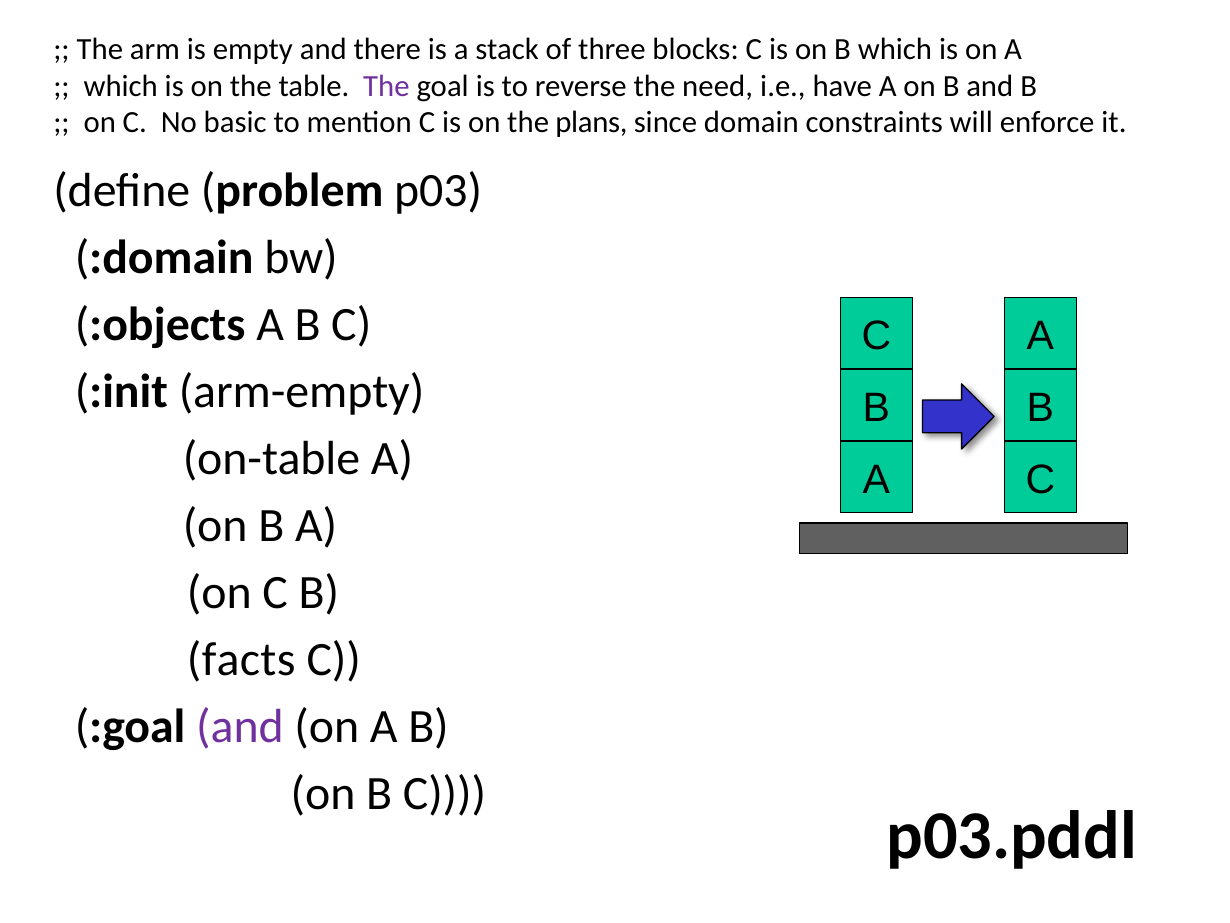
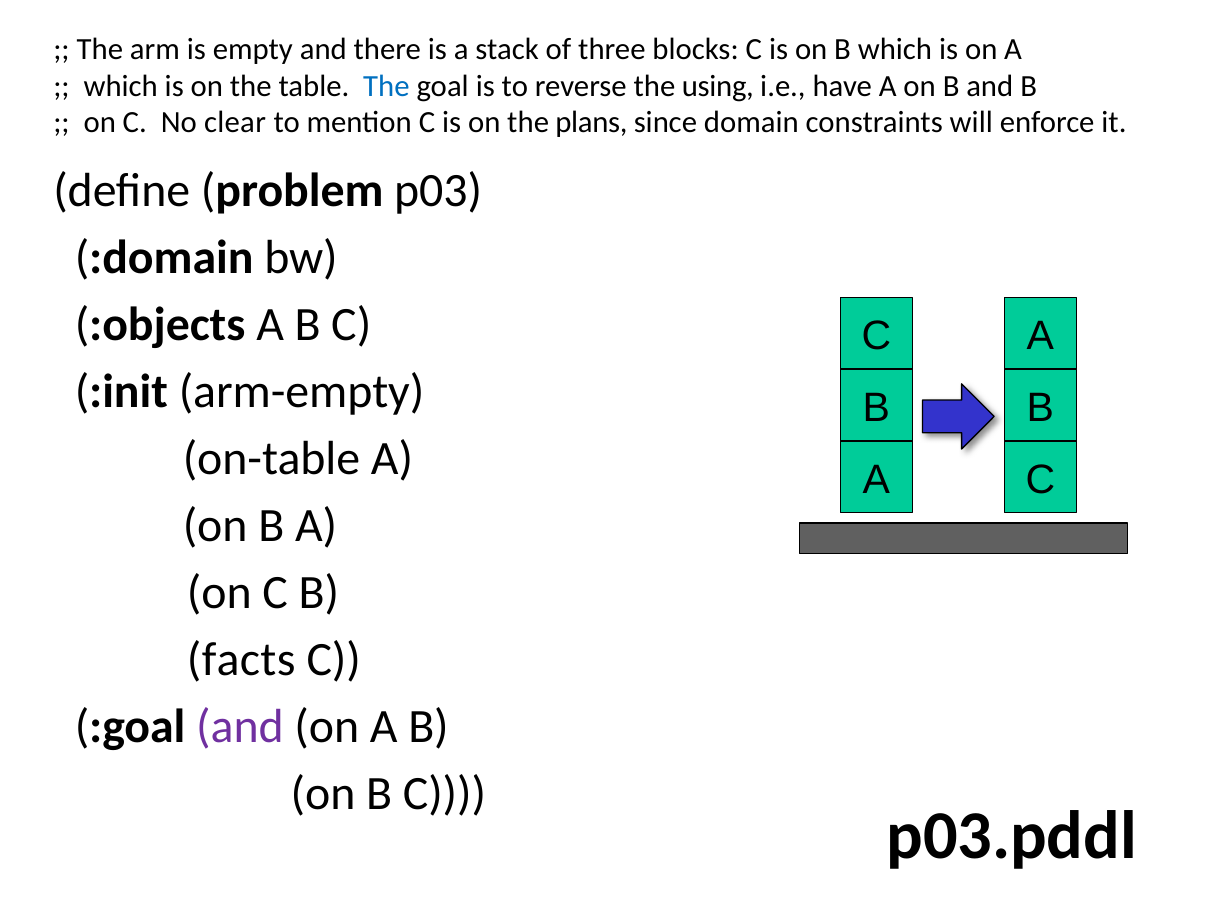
The at (386, 86) colour: purple -> blue
need: need -> using
basic: basic -> clear
